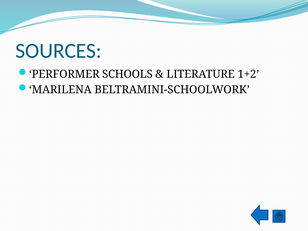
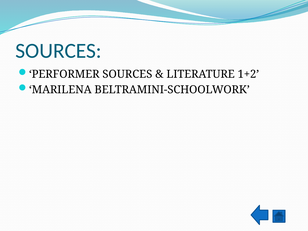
PERFORMER SCHOOLS: SCHOOLS -> SOURCES
